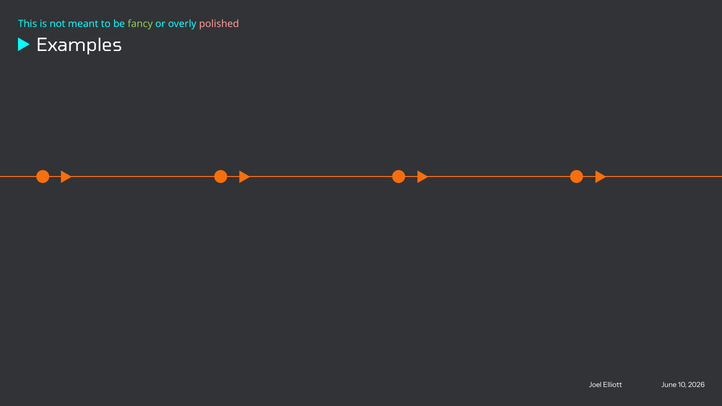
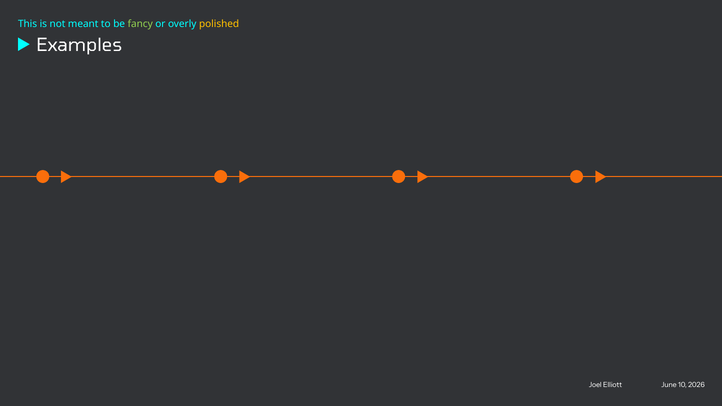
polished colour: pink -> yellow
